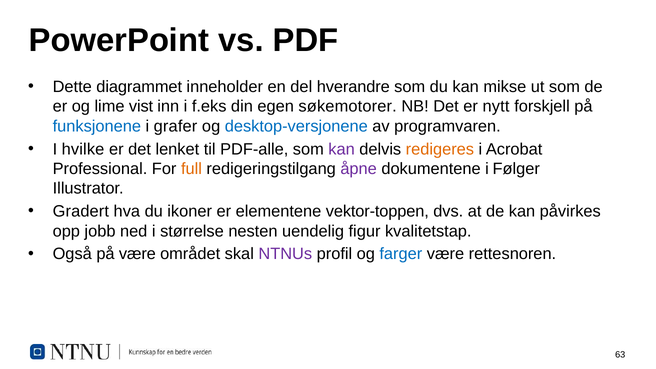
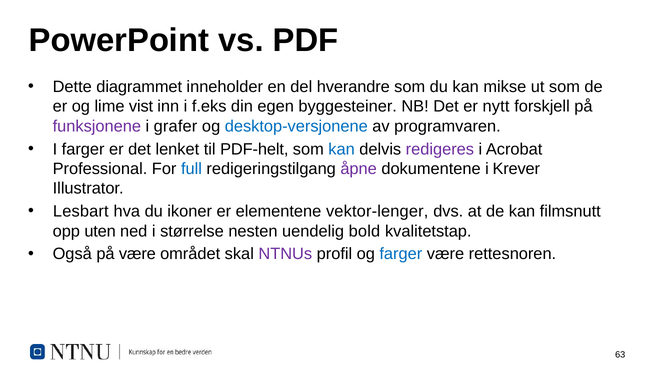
søkemotorer: søkemotorer -> byggesteiner
funksjonene colour: blue -> purple
I hvilke: hvilke -> farger
PDF-alle: PDF-alle -> PDF-helt
kan at (342, 149) colour: purple -> blue
redigeres colour: orange -> purple
full colour: orange -> blue
Følger: Følger -> Krever
Gradert: Gradert -> Lesbart
vektor-toppen: vektor-toppen -> vektor-lenger
påvirkes: påvirkes -> filmsnutt
jobb: jobb -> uten
figur: figur -> bold
